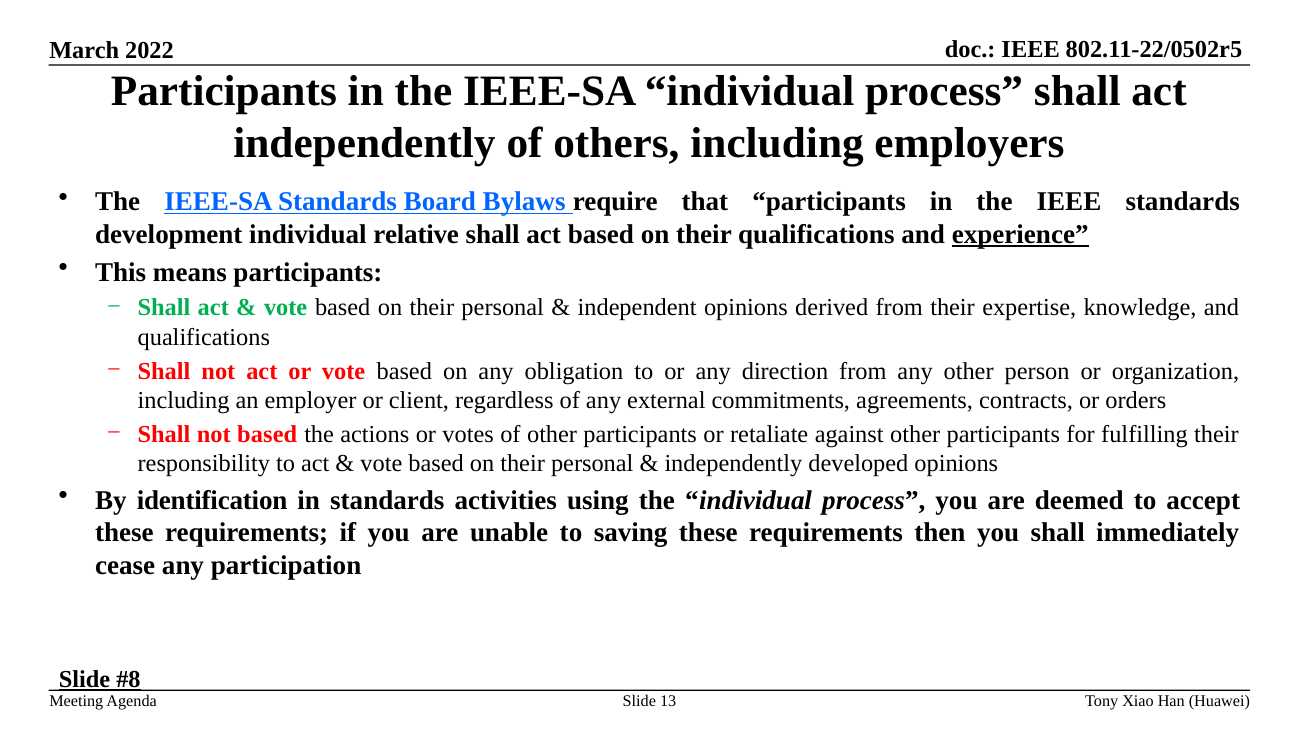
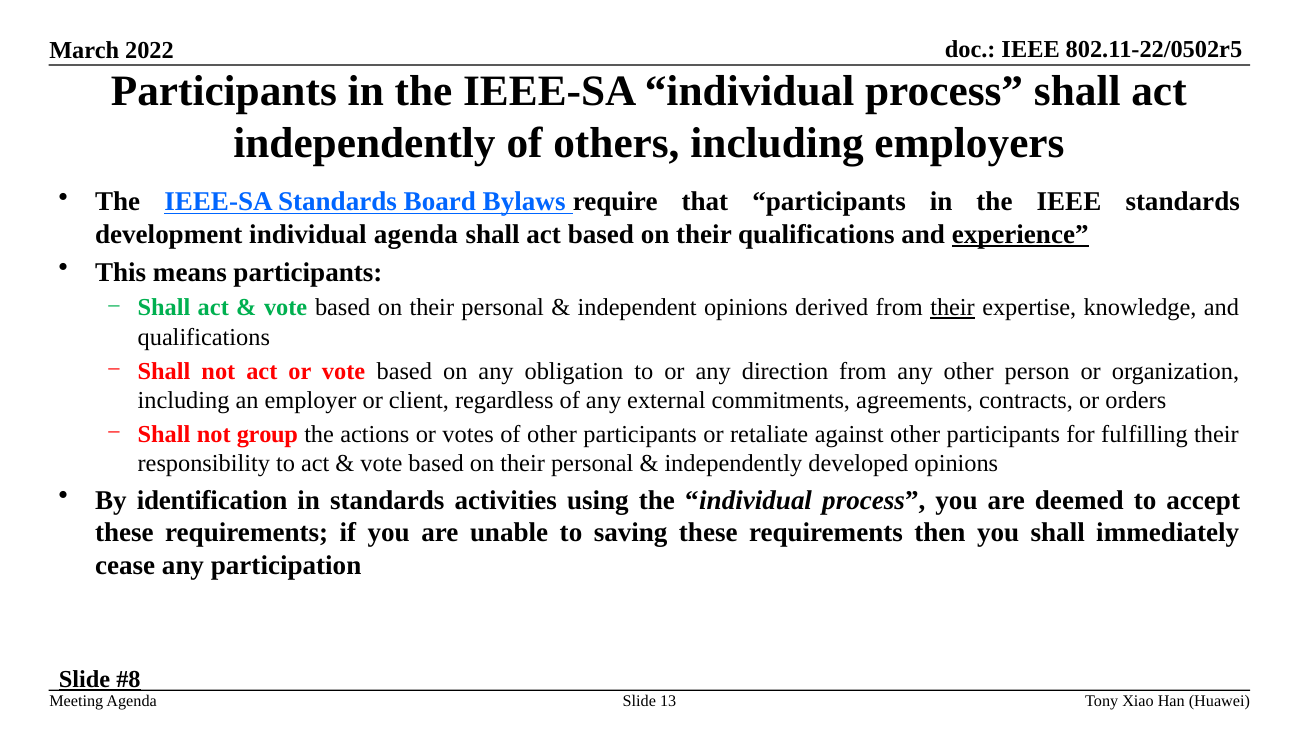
individual relative: relative -> agenda
their at (953, 308) underline: none -> present
not based: based -> group
